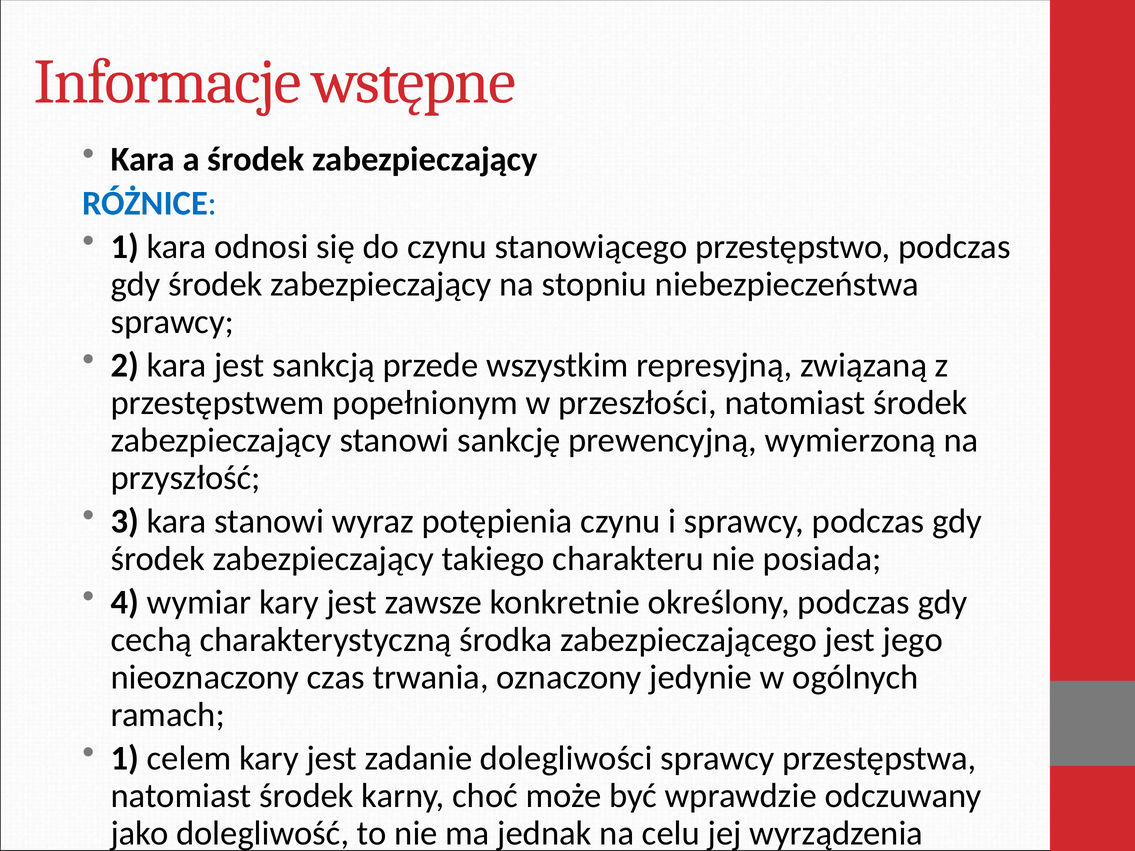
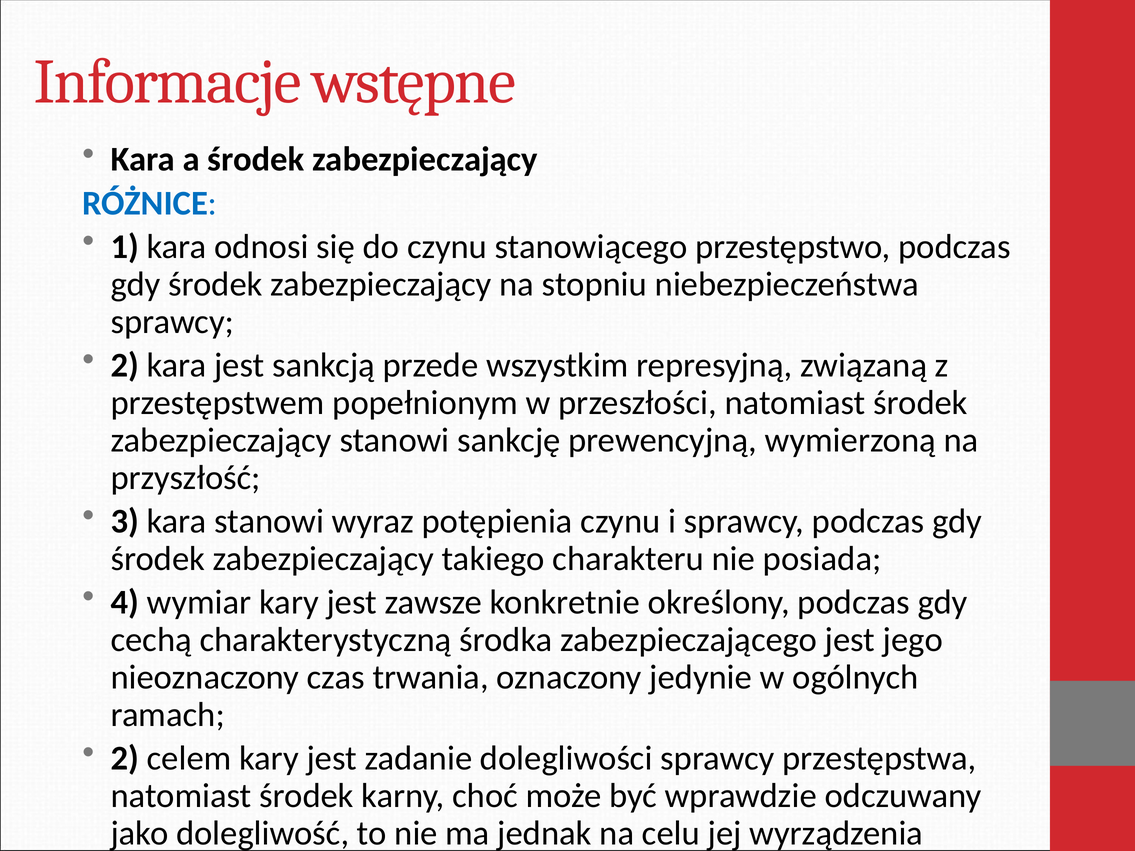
1 at (125, 759): 1 -> 2
